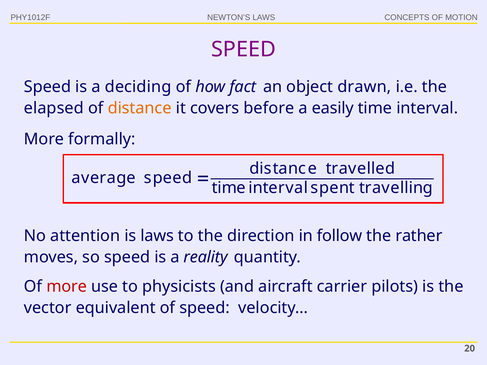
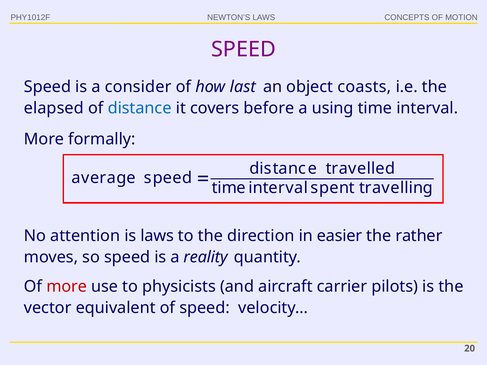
deciding: deciding -> consider
fact: fact -> last
drawn: drawn -> coasts
distance at (140, 108) colour: orange -> blue
easily: easily -> using
follow: follow -> easier
